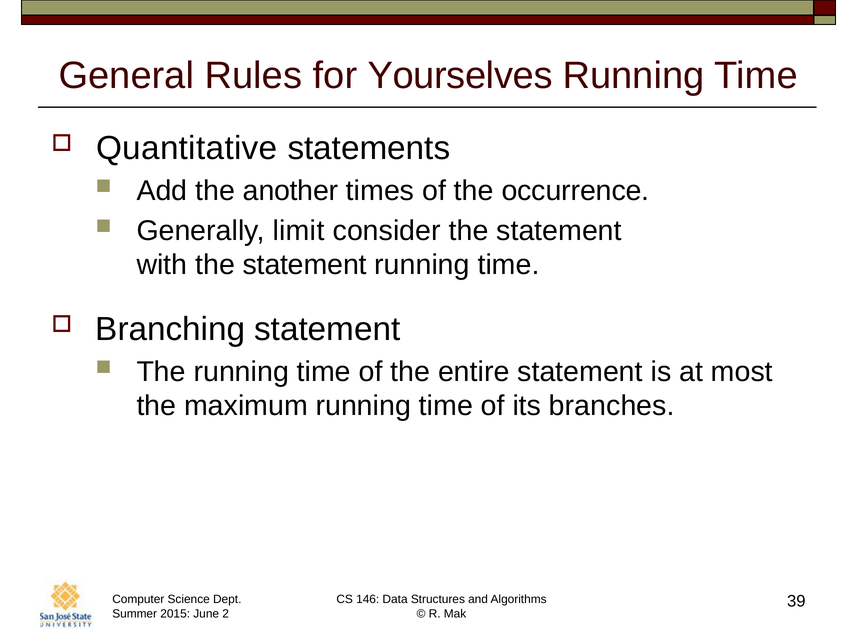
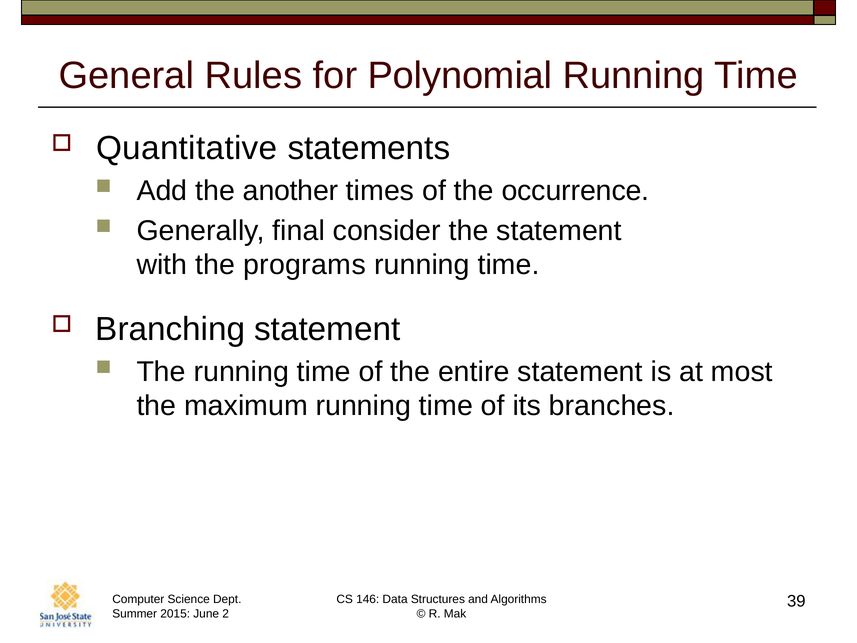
Yourselves: Yourselves -> Polynomial
limit: limit -> final
with the statement: statement -> programs
